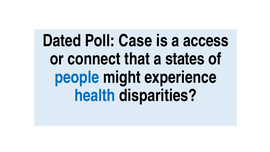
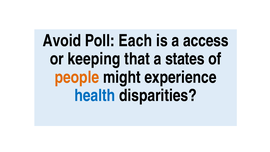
Dated: Dated -> Avoid
Case: Case -> Each
connect: connect -> keeping
people colour: blue -> orange
